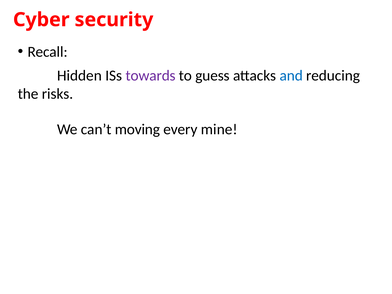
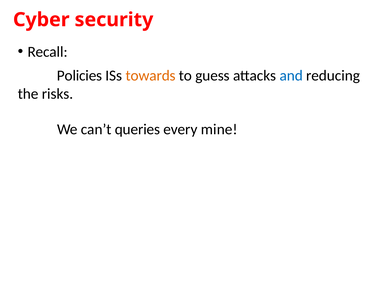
Hidden: Hidden -> Policies
towards colour: purple -> orange
moving: moving -> queries
